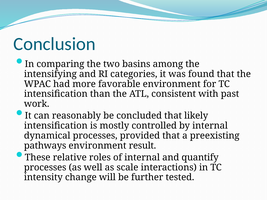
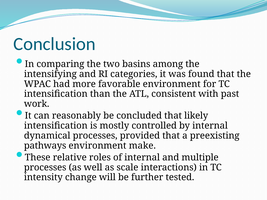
result: result -> make
quantify: quantify -> multiple
